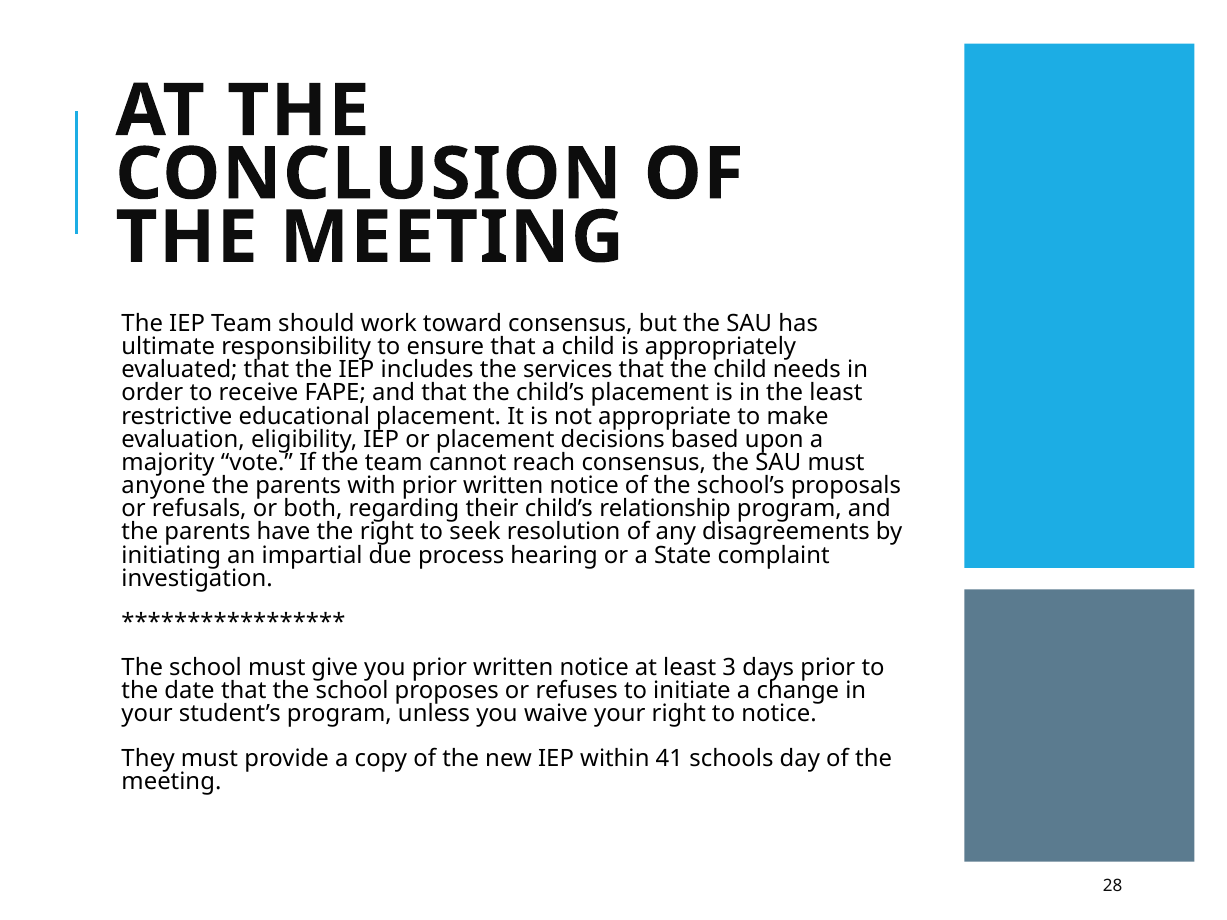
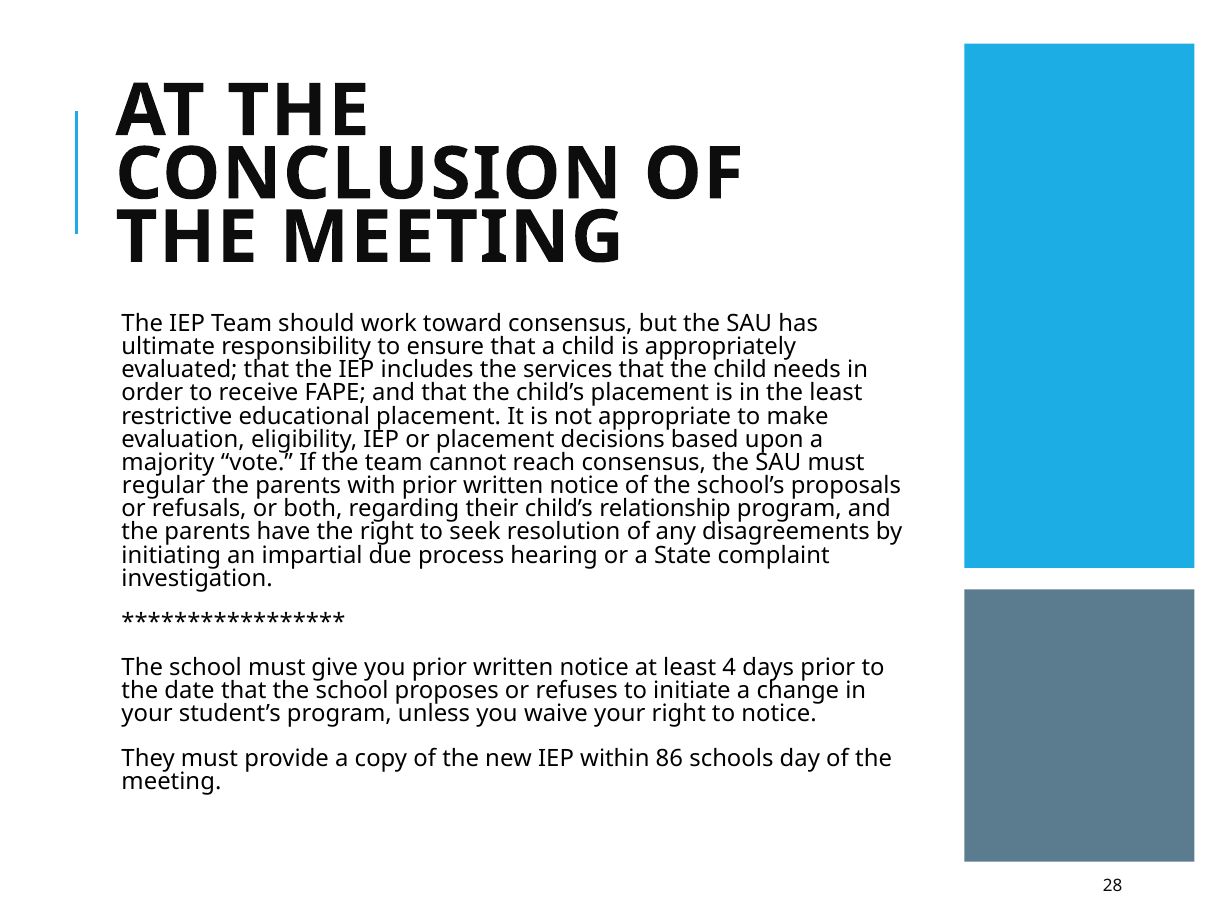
anyone: anyone -> regular
3: 3 -> 4
41: 41 -> 86
